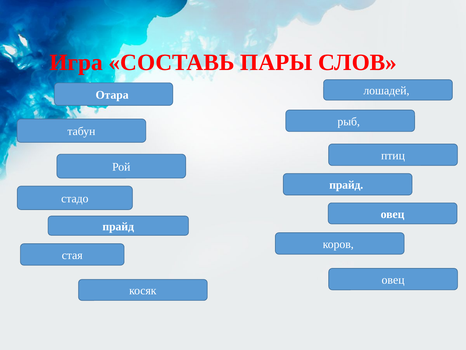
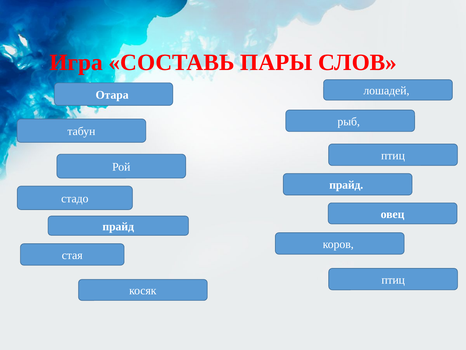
овец at (393, 279): овец -> птиц
